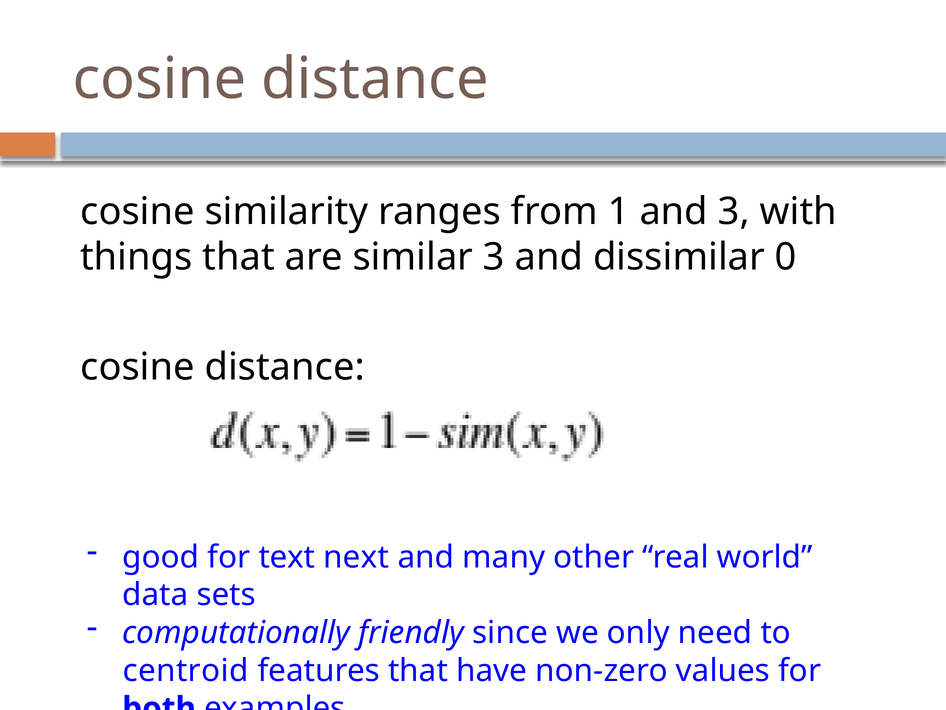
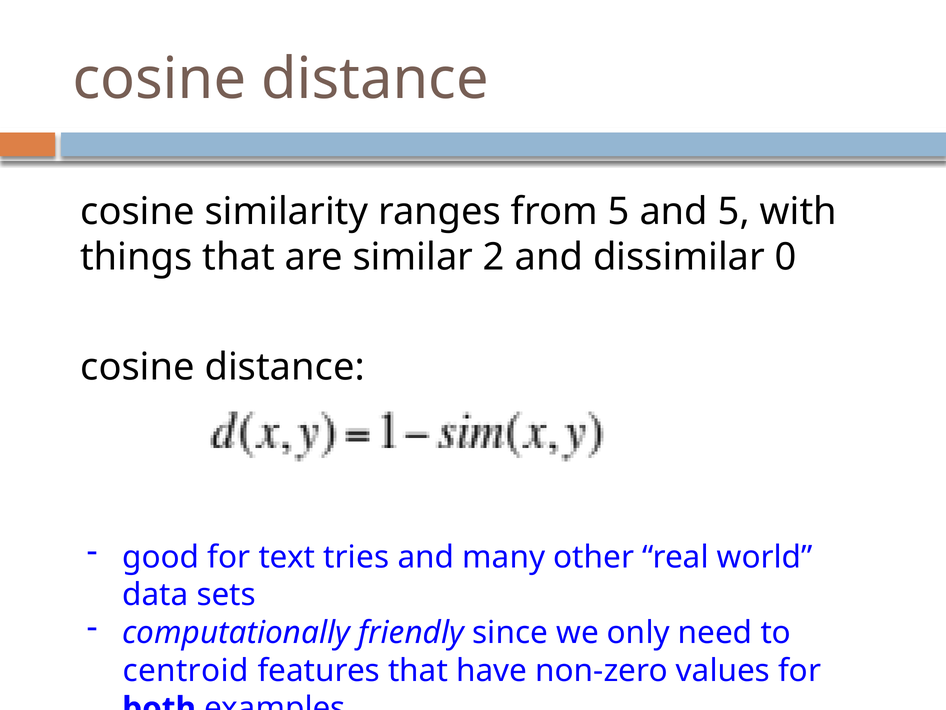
from 1: 1 -> 5
and 3: 3 -> 5
similar 3: 3 -> 2
next: next -> tries
